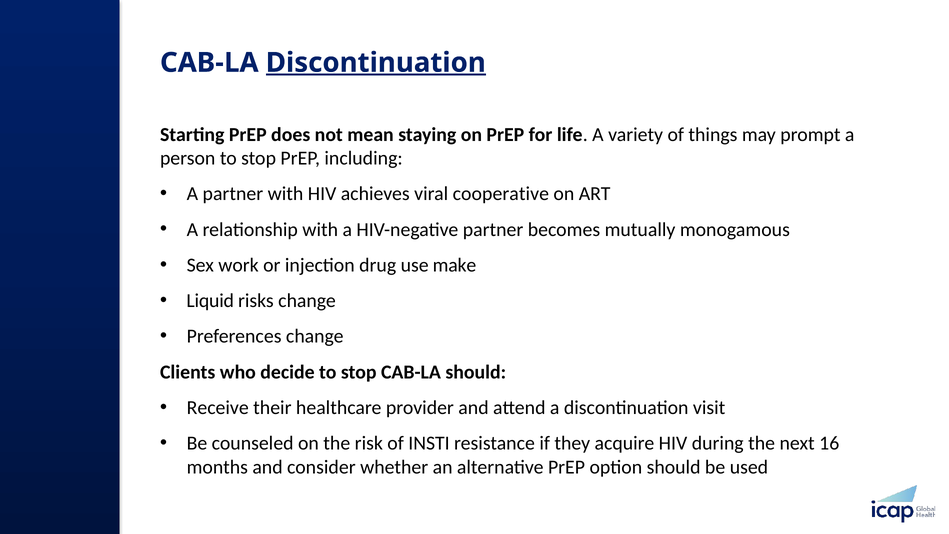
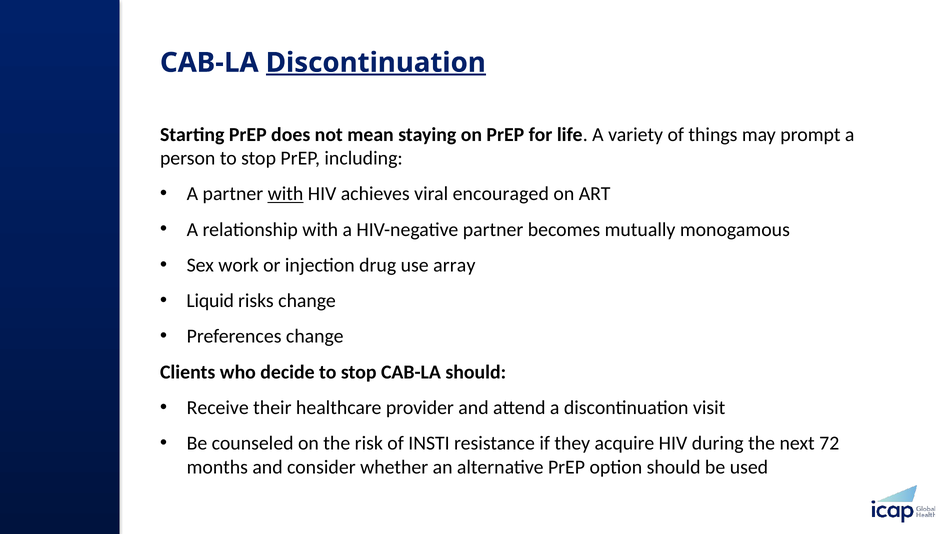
with at (285, 194) underline: none -> present
cooperative: cooperative -> encouraged
make: make -> array
16: 16 -> 72
